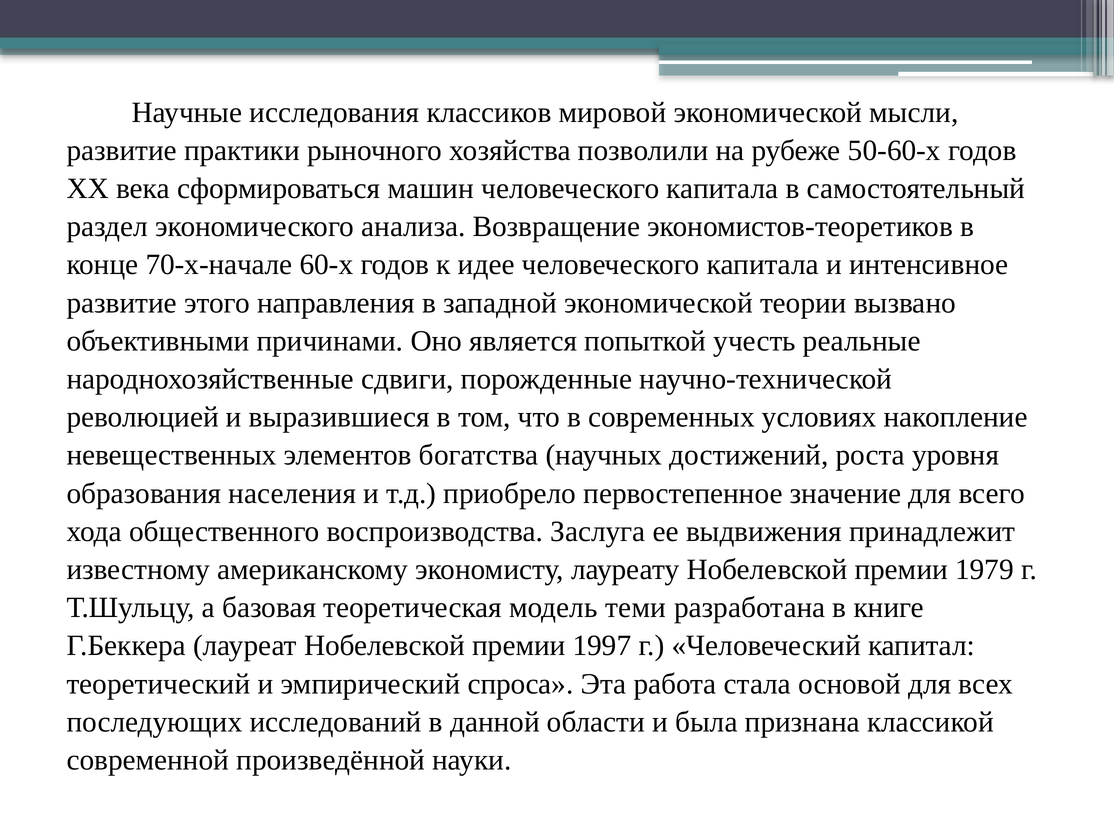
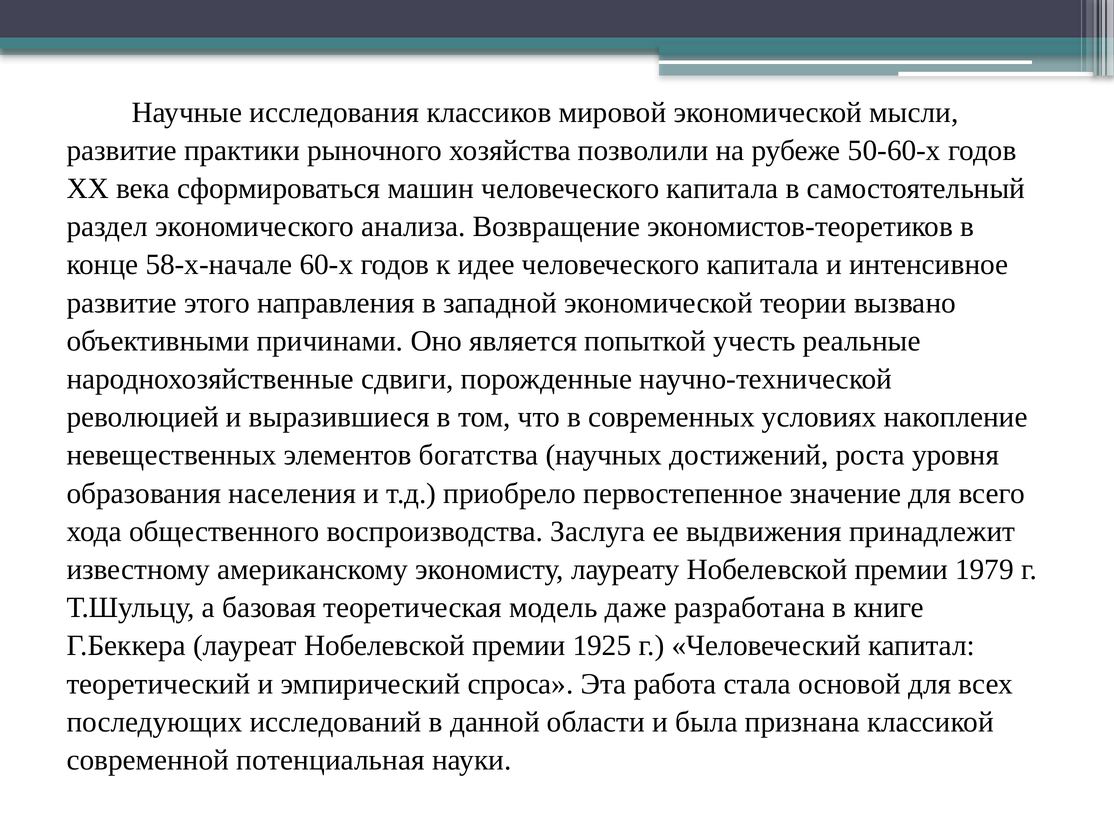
70-х-начале: 70-х-начале -> 58-х-начале
теми: теми -> даже
1997: 1997 -> 1925
произведённой: произведённой -> потенциальная
